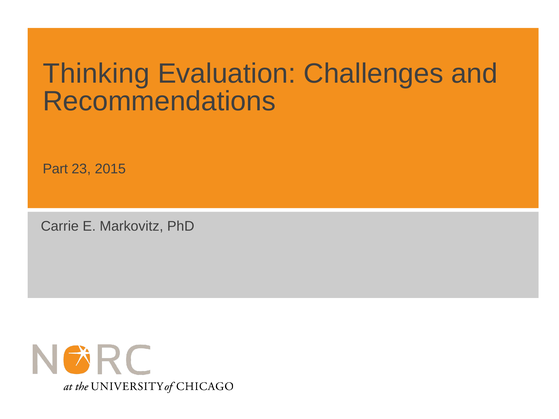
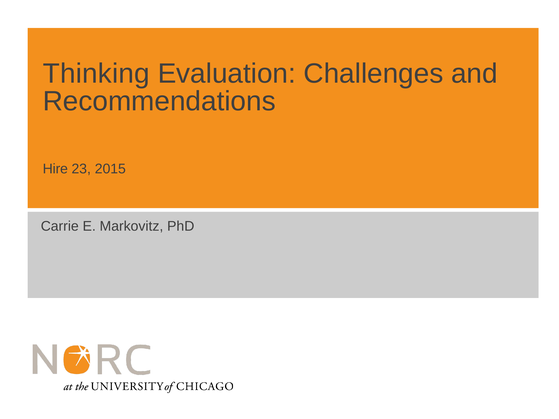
Part: Part -> Hire
